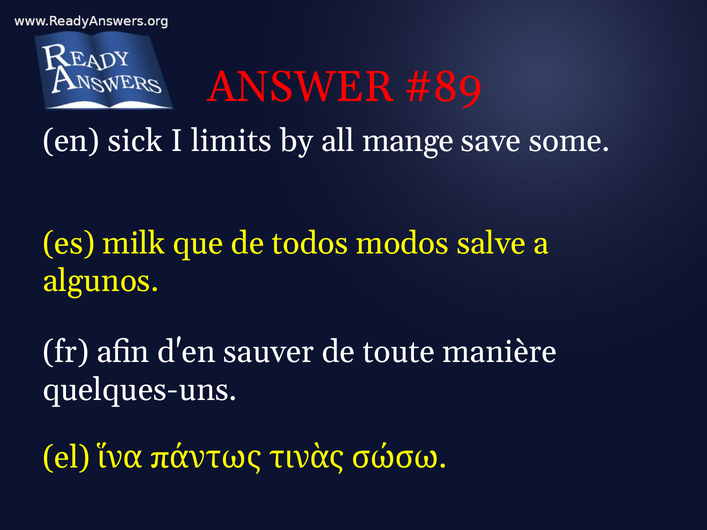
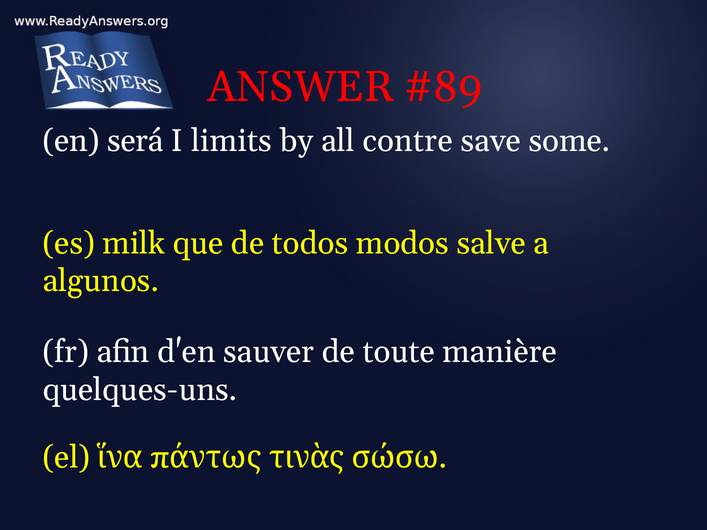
sick: sick -> será
mange: mange -> contre
